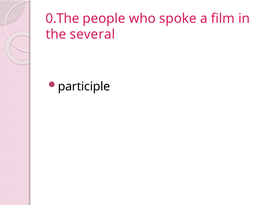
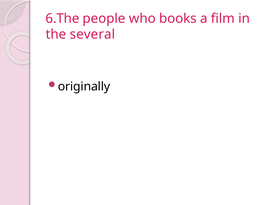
0.The: 0.The -> 6.The
spoke: spoke -> books
participle: participle -> originally
